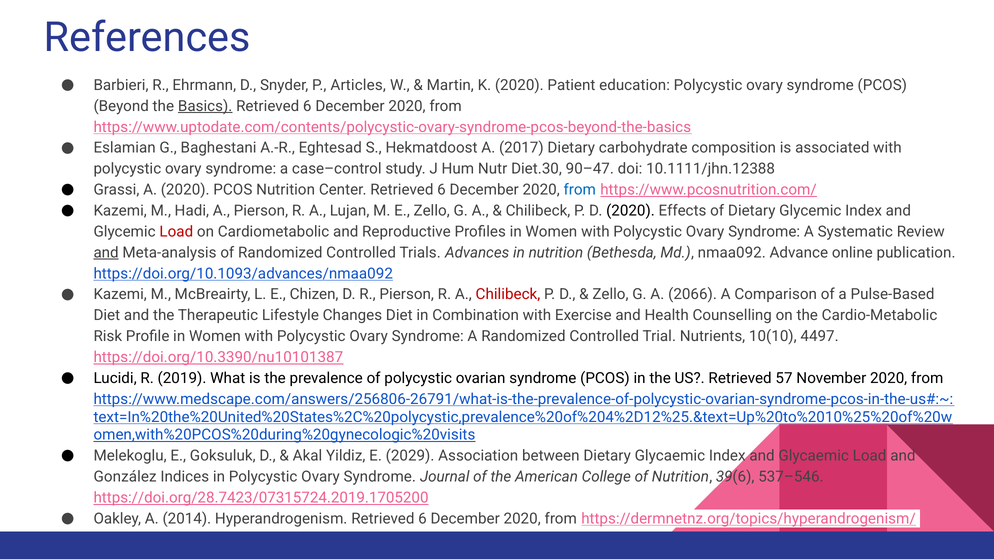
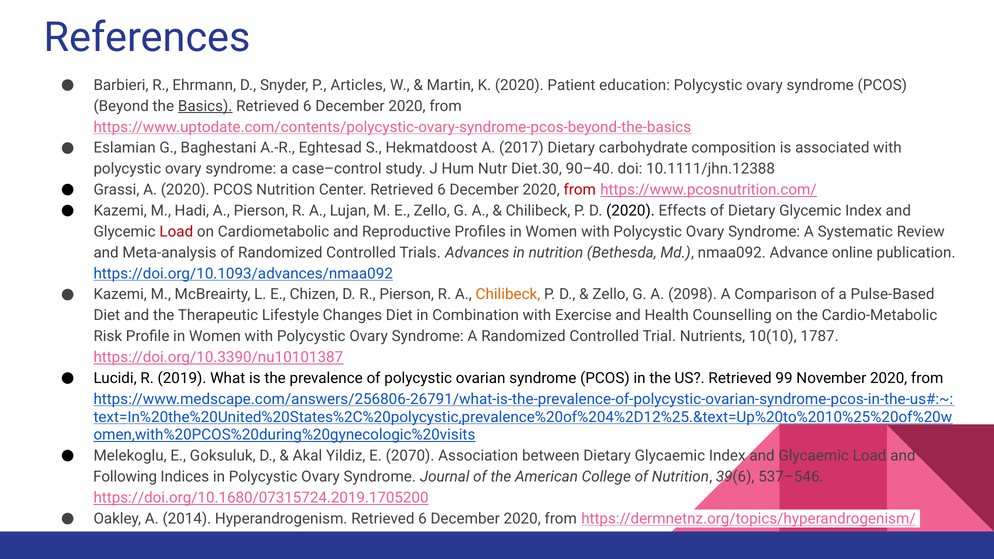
90–47: 90–47 -> 90–40
from at (580, 190) colour: blue -> red
and at (106, 253) underline: present -> none
Chilibeck at (508, 295) colour: red -> orange
2066: 2066 -> 2098
4497: 4497 -> 1787
57: 57 -> 99
2029: 2029 -> 2070
González: González -> Following
https://doi.org/28.7423/07315724.2019.1705200: https://doi.org/28.7423/07315724.2019.1705200 -> https://doi.org/10.1680/07315724.2019.1705200
